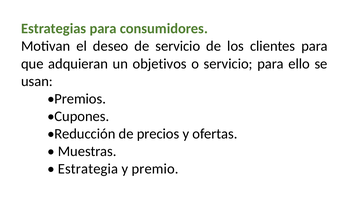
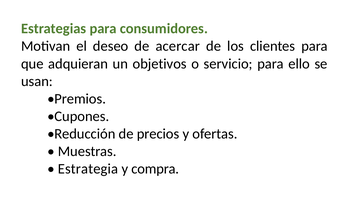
de servicio: servicio -> acercar
premio: premio -> compra
